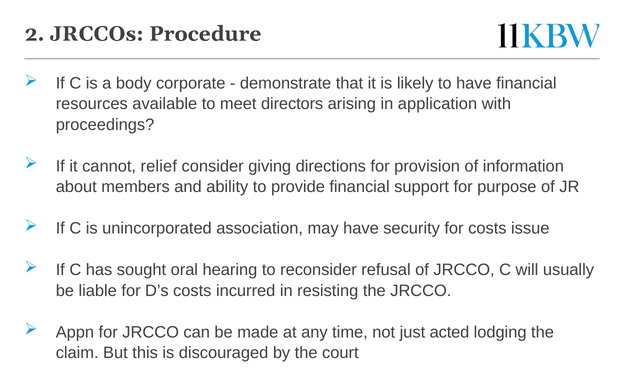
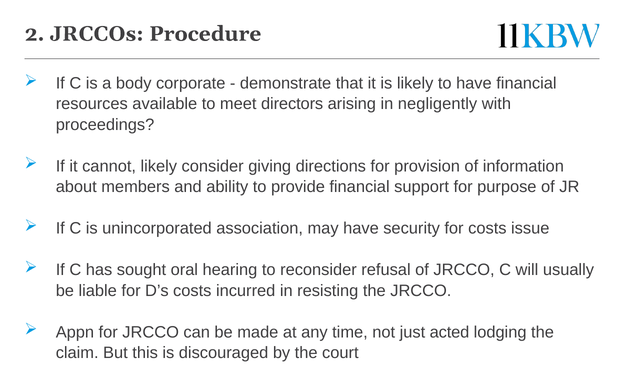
application: application -> negligently
cannot relief: relief -> likely
